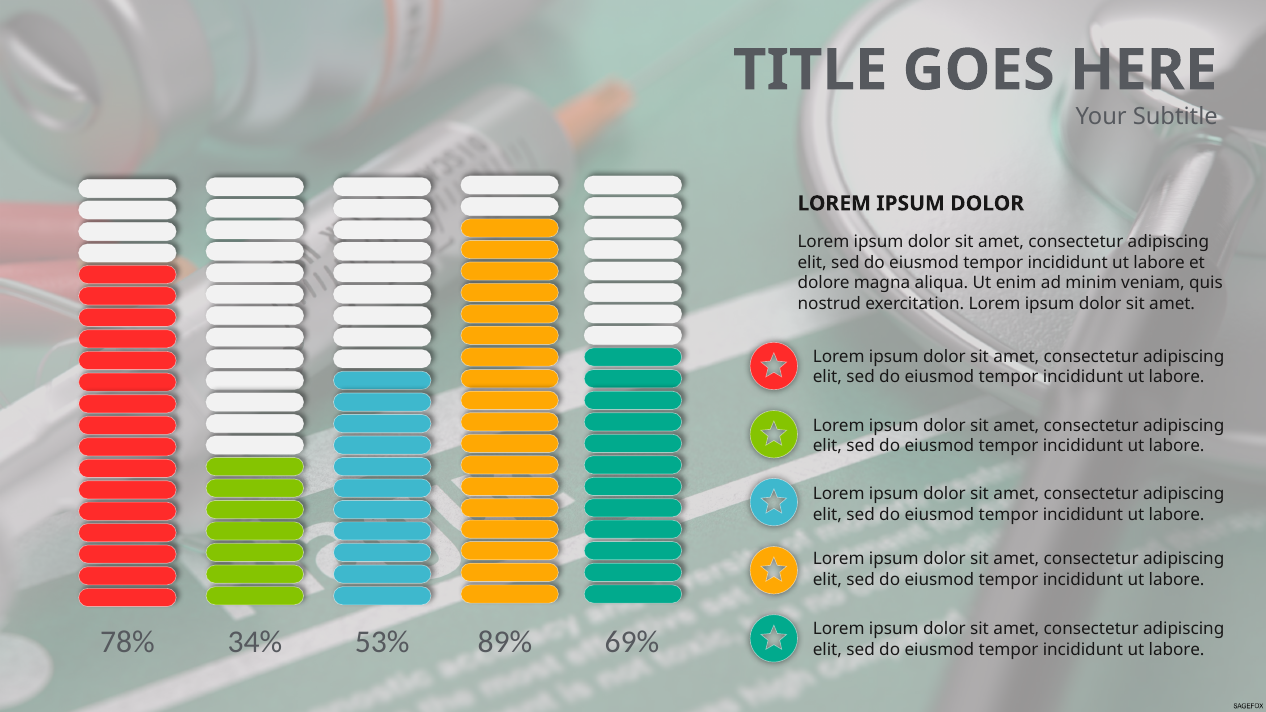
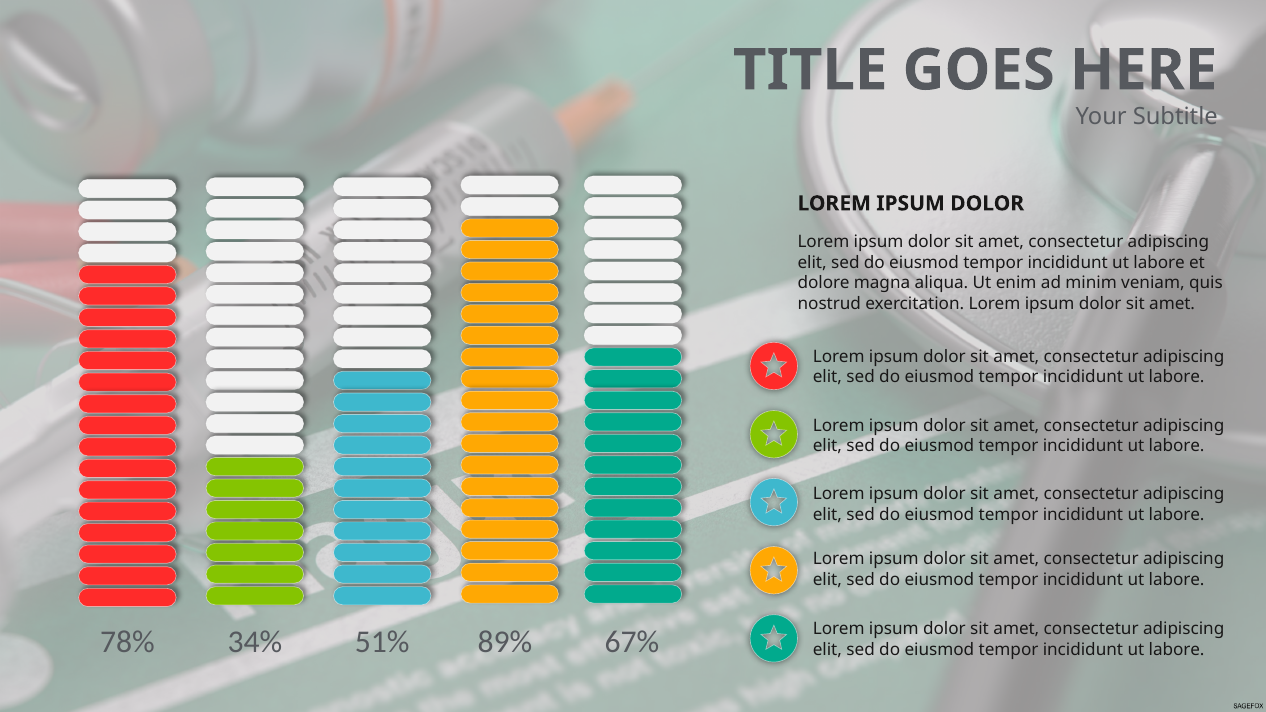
53%: 53% -> 51%
69%: 69% -> 67%
